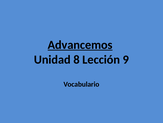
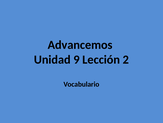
Advancemos underline: present -> none
8: 8 -> 9
9: 9 -> 2
